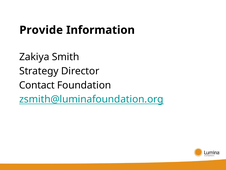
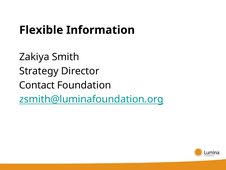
Provide: Provide -> Flexible
